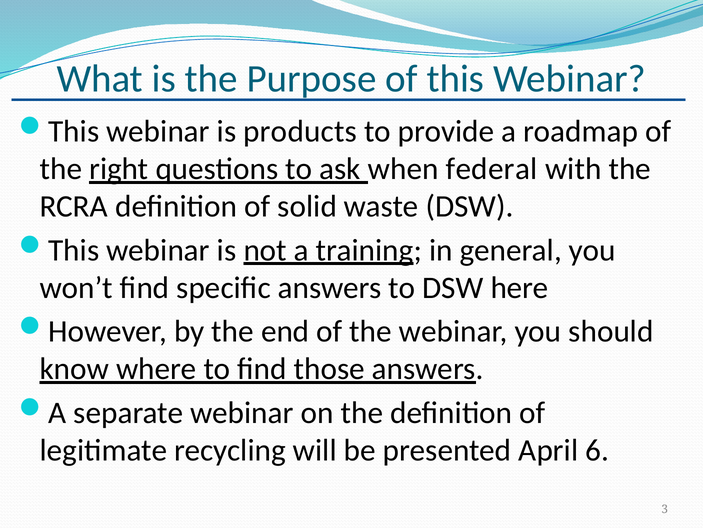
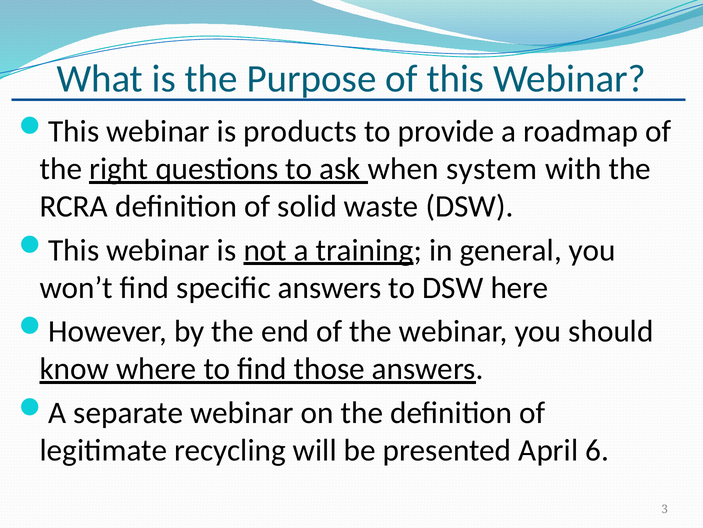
federal: federal -> system
